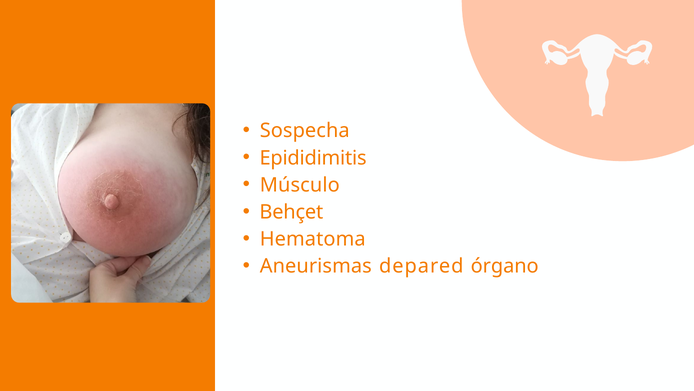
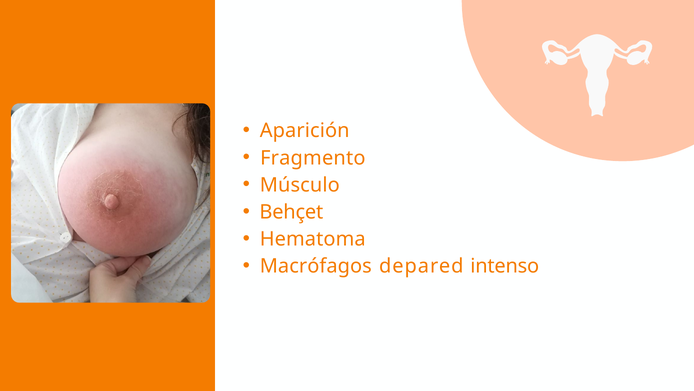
Sospecha: Sospecha -> Aparición
Epididimitis: Epididimitis -> Fragmento
Aneurismas: Aneurismas -> Macrófagos
órgano: órgano -> intenso
